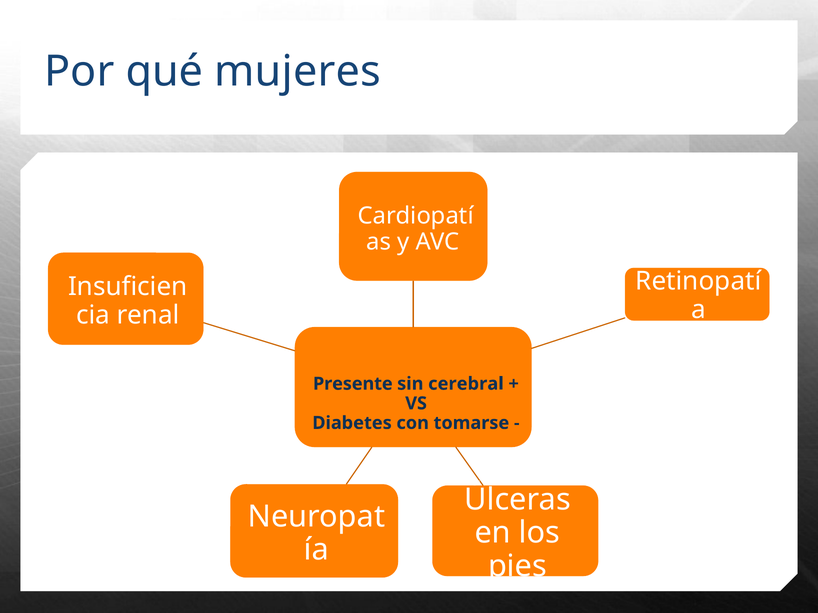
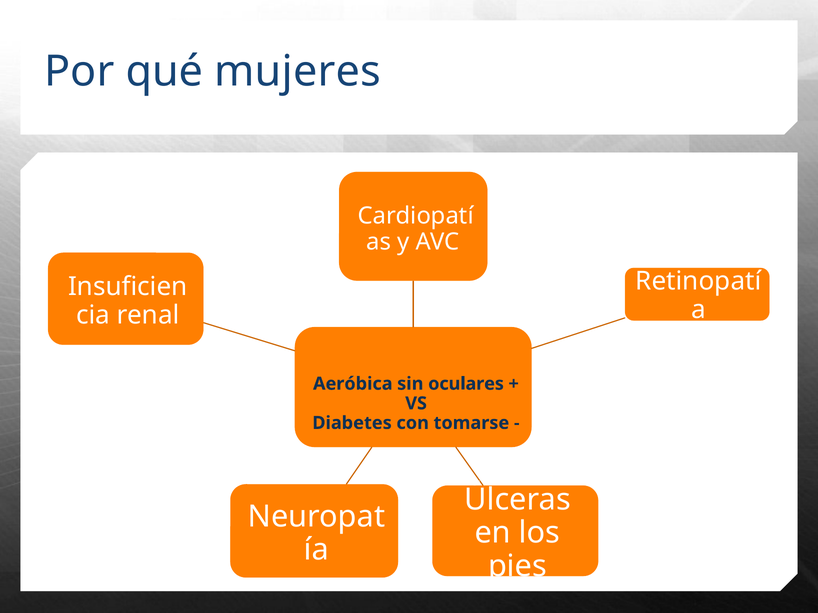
Presente: Presente -> Aeróbica
cerebral: cerebral -> oculares
